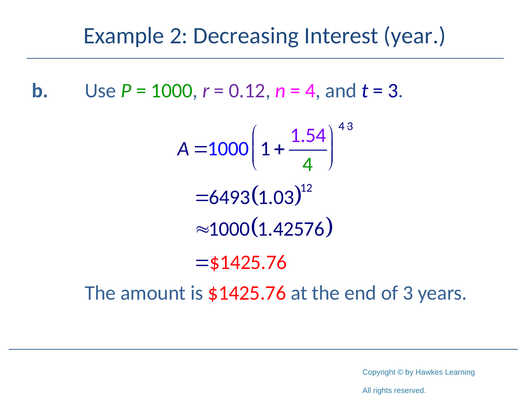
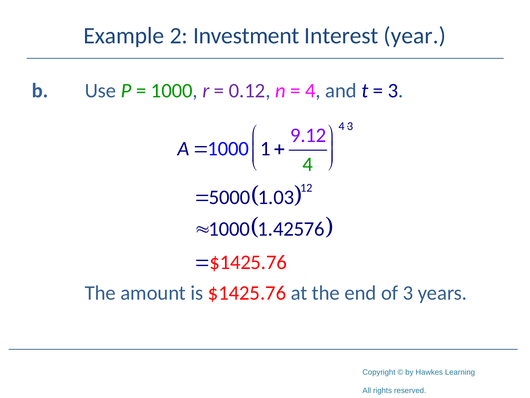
Decreasing: Decreasing -> Investment
1.54: 1.54 -> 9.12
6493: 6493 -> 5000
